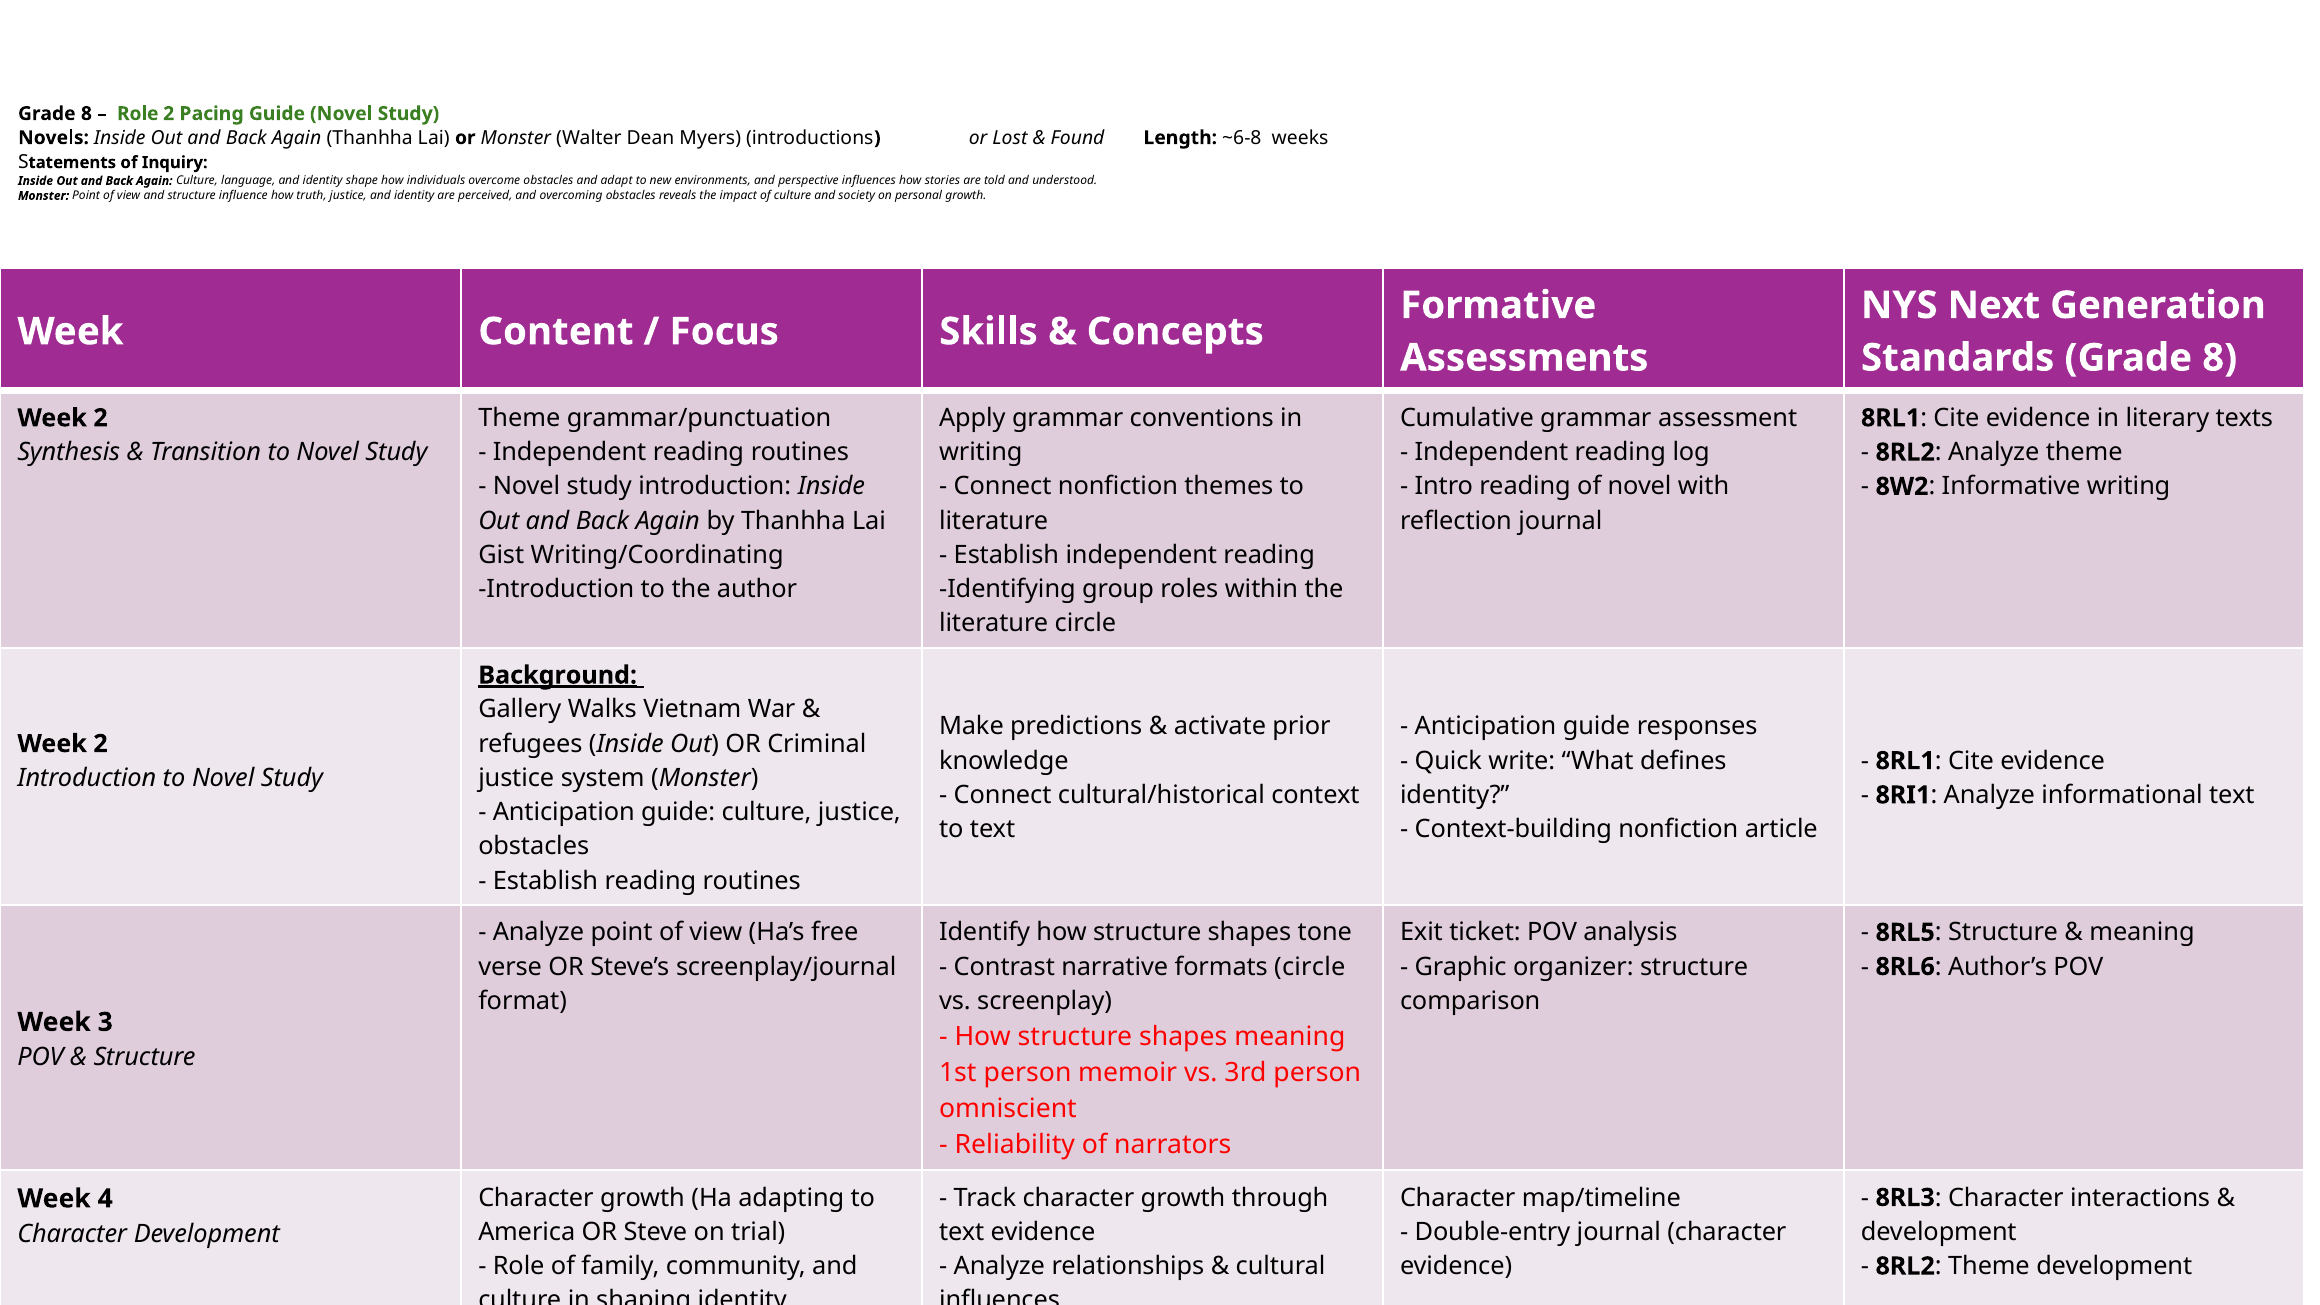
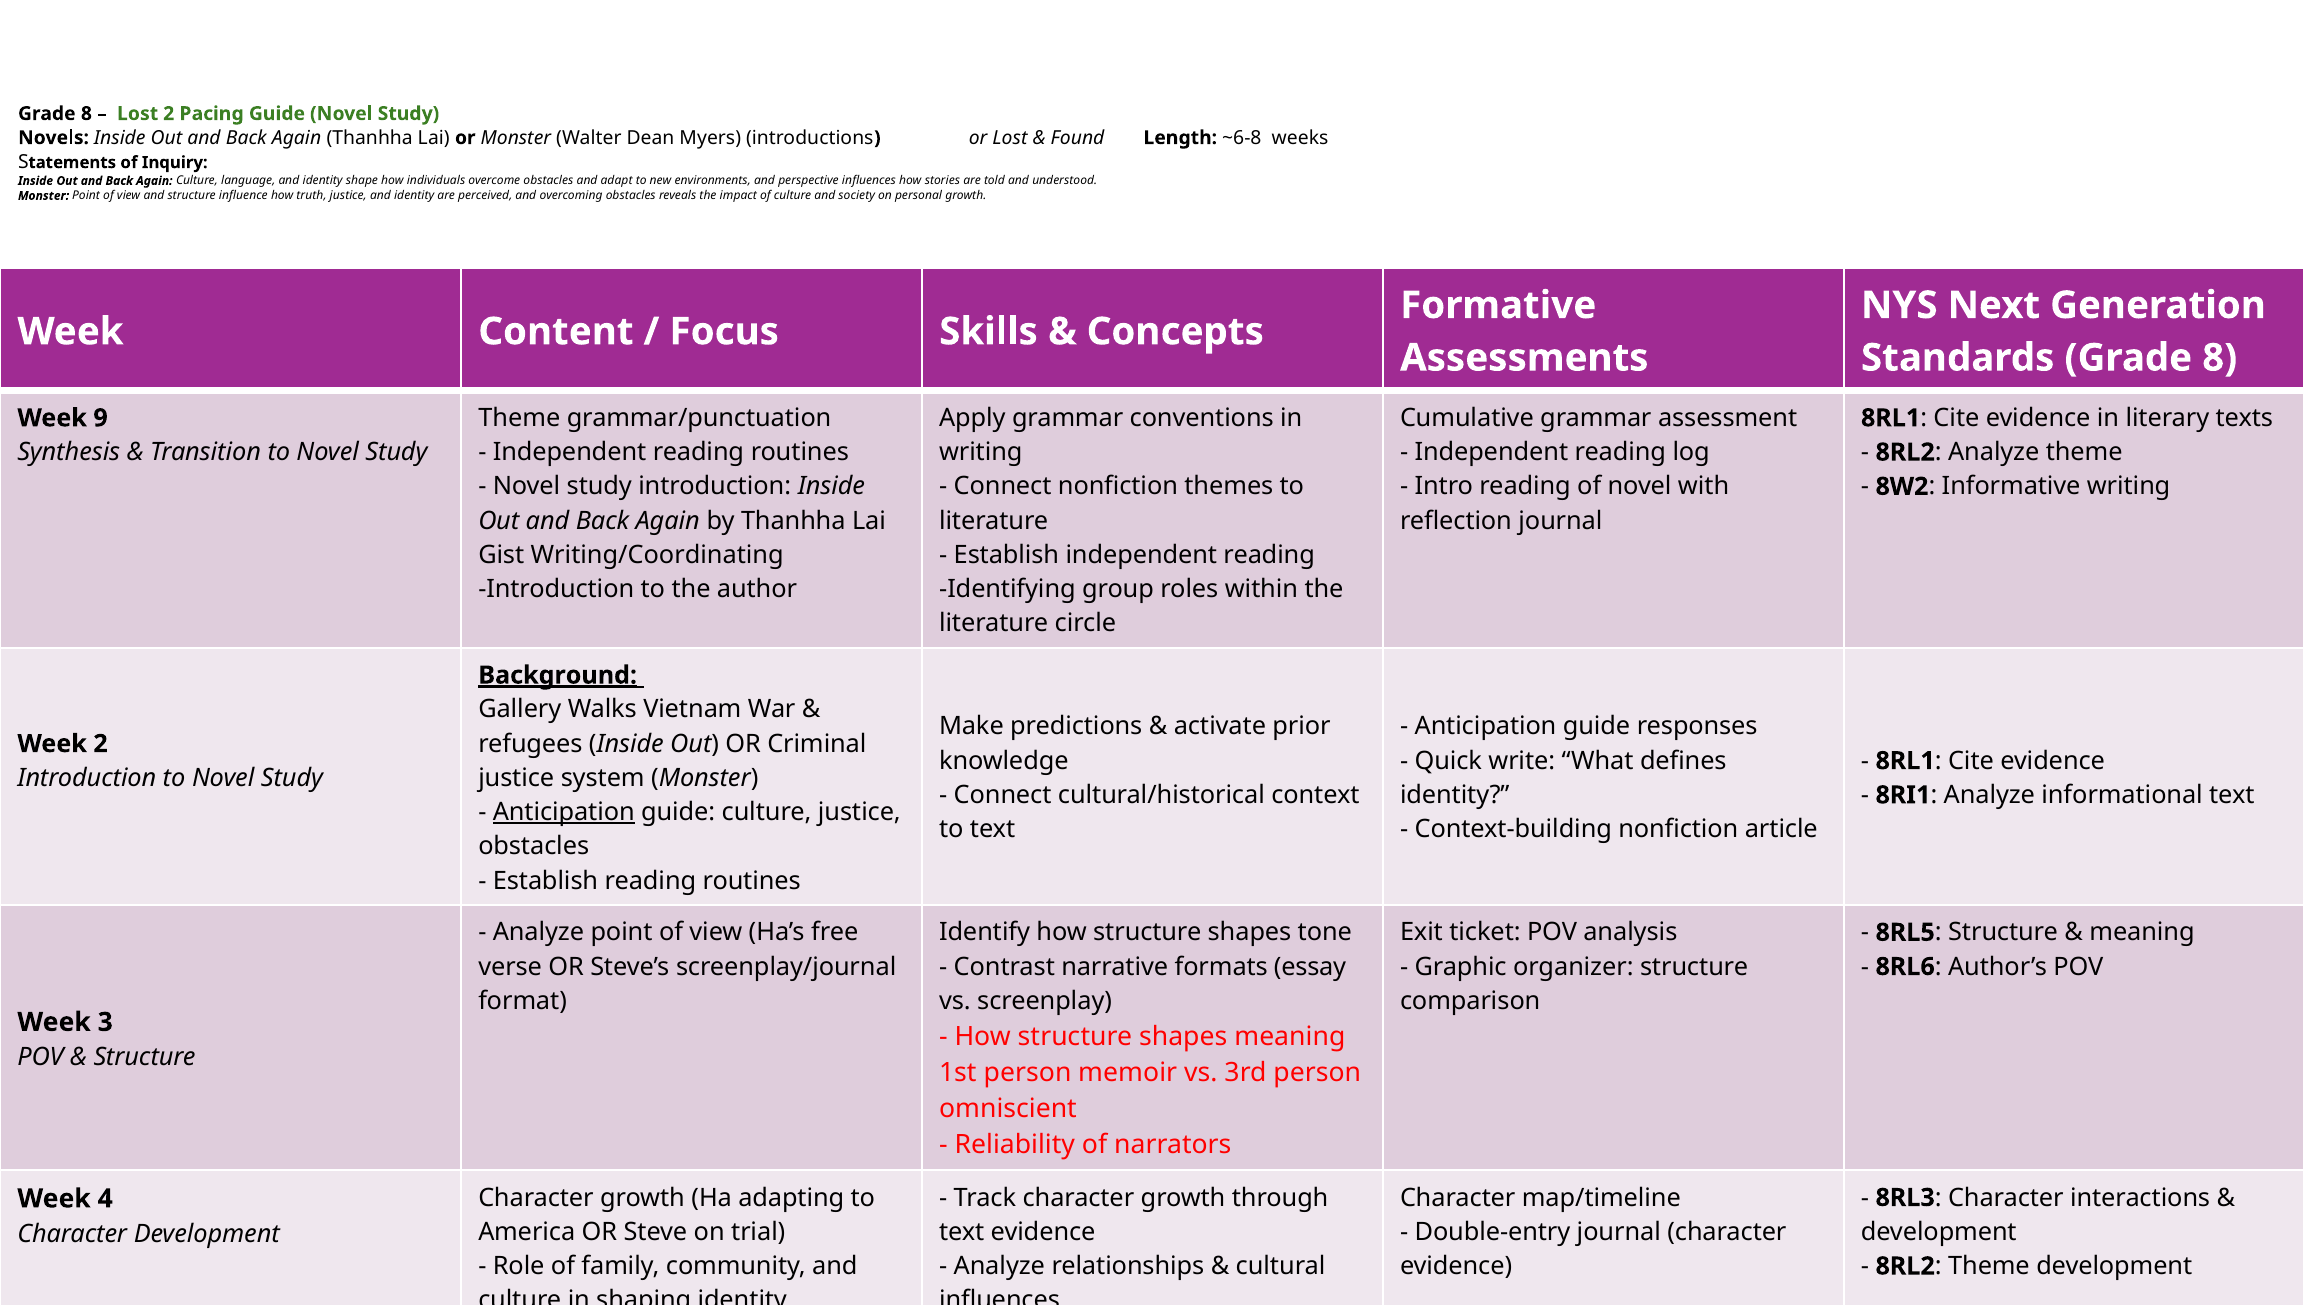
Role at (138, 114): Role -> Lost
2 at (101, 418): 2 -> 9
Anticipation at (564, 812) underline: none -> present
formats circle: circle -> essay
